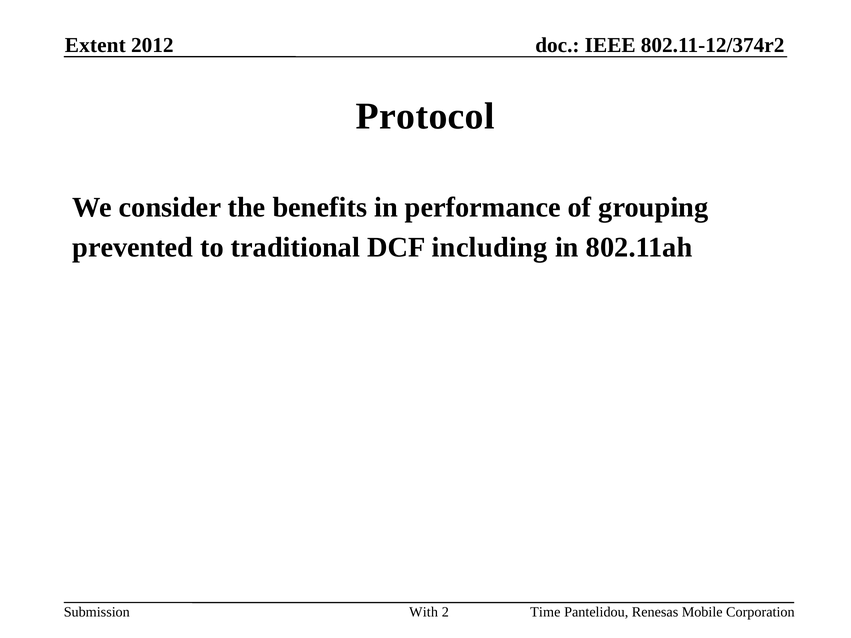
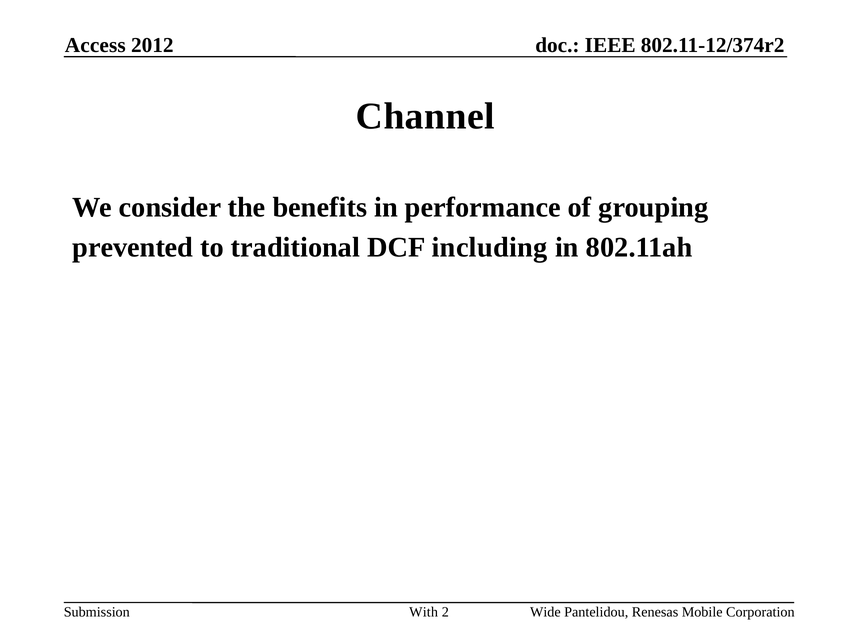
Extent: Extent -> Access
Protocol: Protocol -> Channel
Time: Time -> Wide
